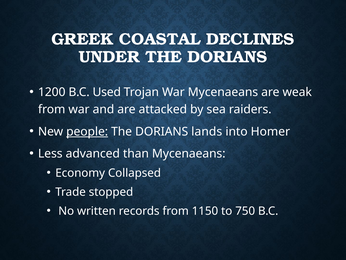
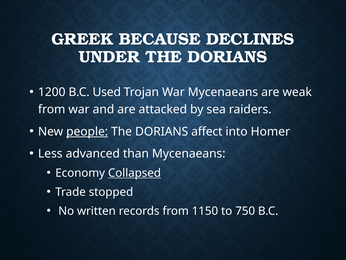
COASTAL: COASTAL -> BECAUSE
lands: lands -> affect
Collapsed underline: none -> present
